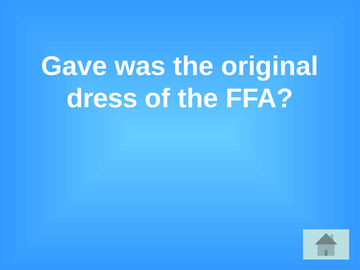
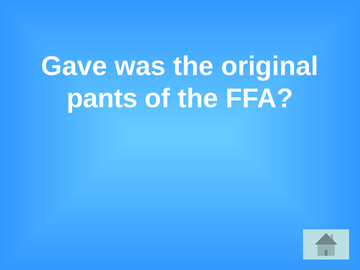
dress: dress -> pants
